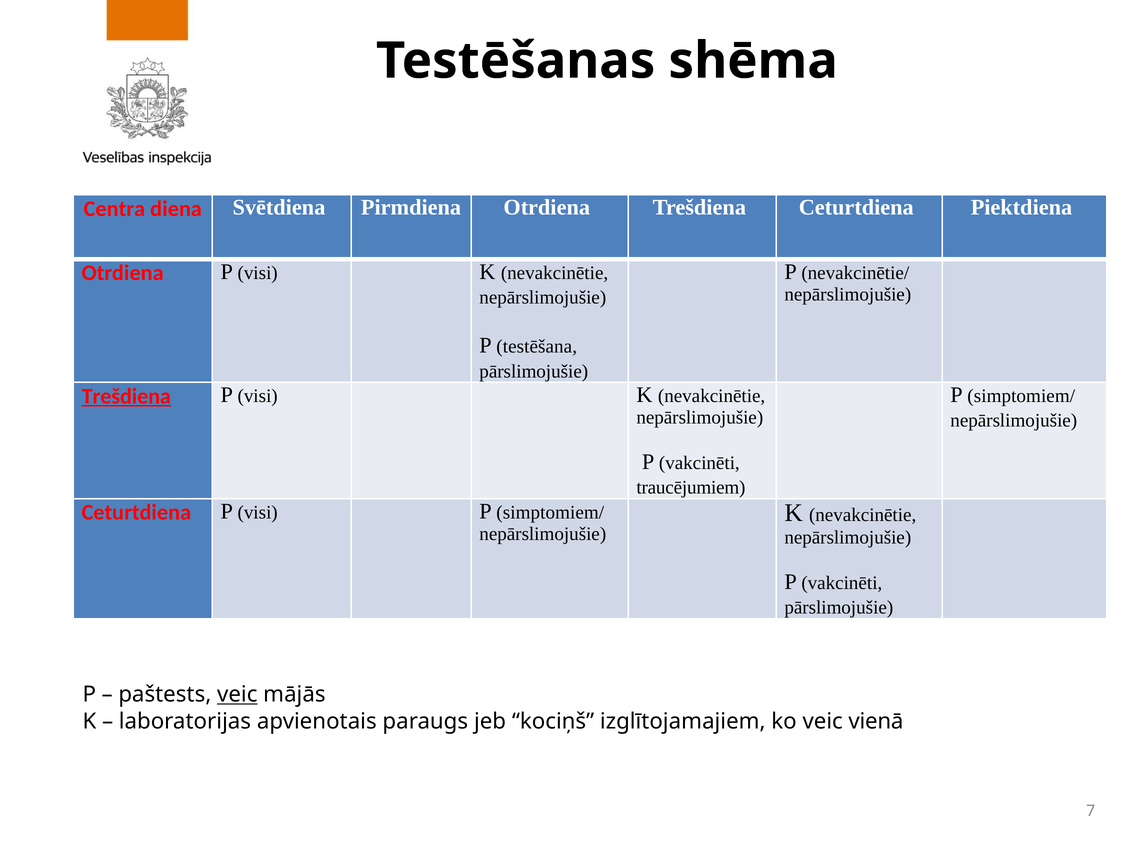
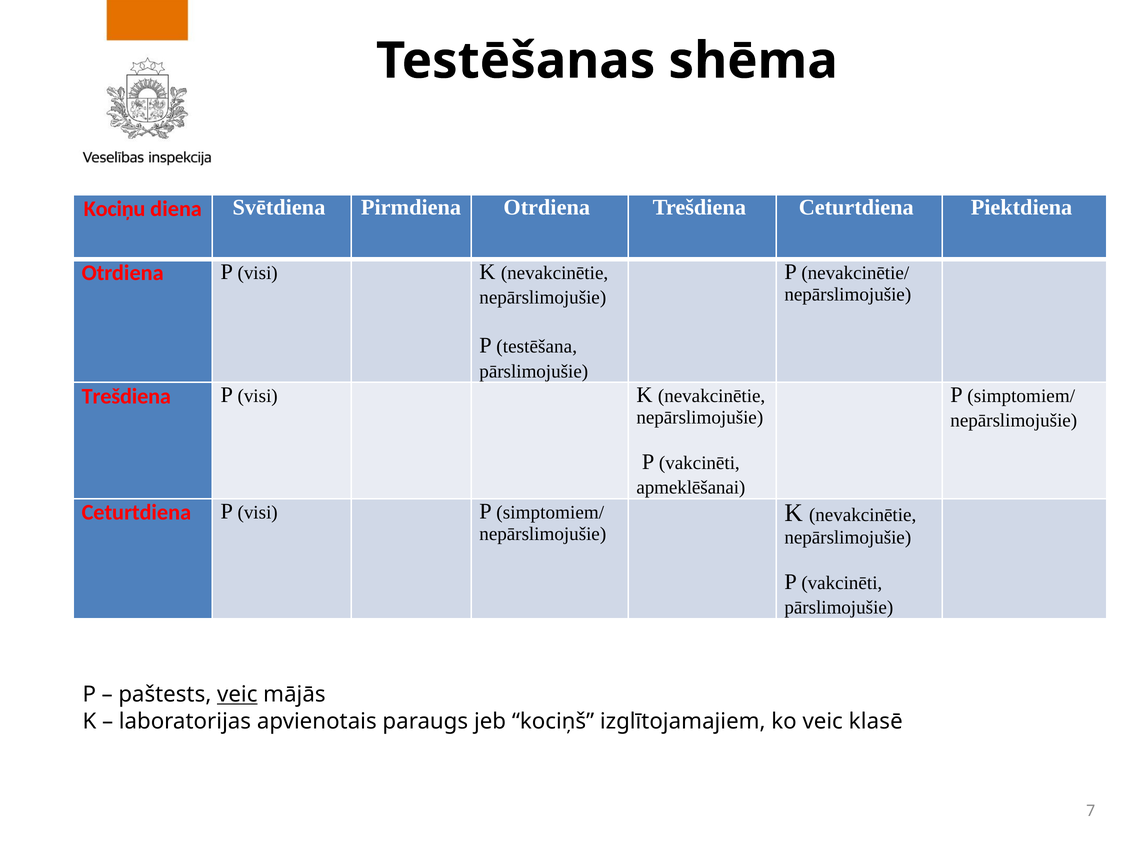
Centra: Centra -> Kociņu
Trešdiena at (126, 396) underline: present -> none
traucējumiem: traucējumiem -> apmeklēšanai
vienā: vienā -> klasē
